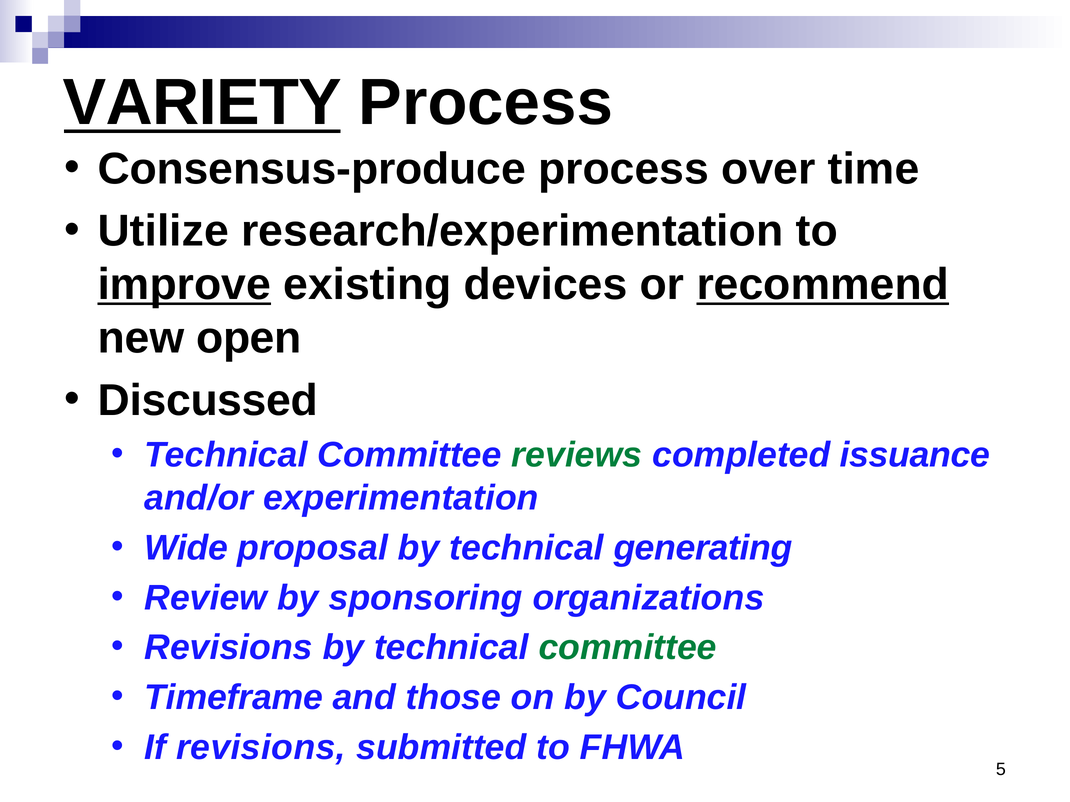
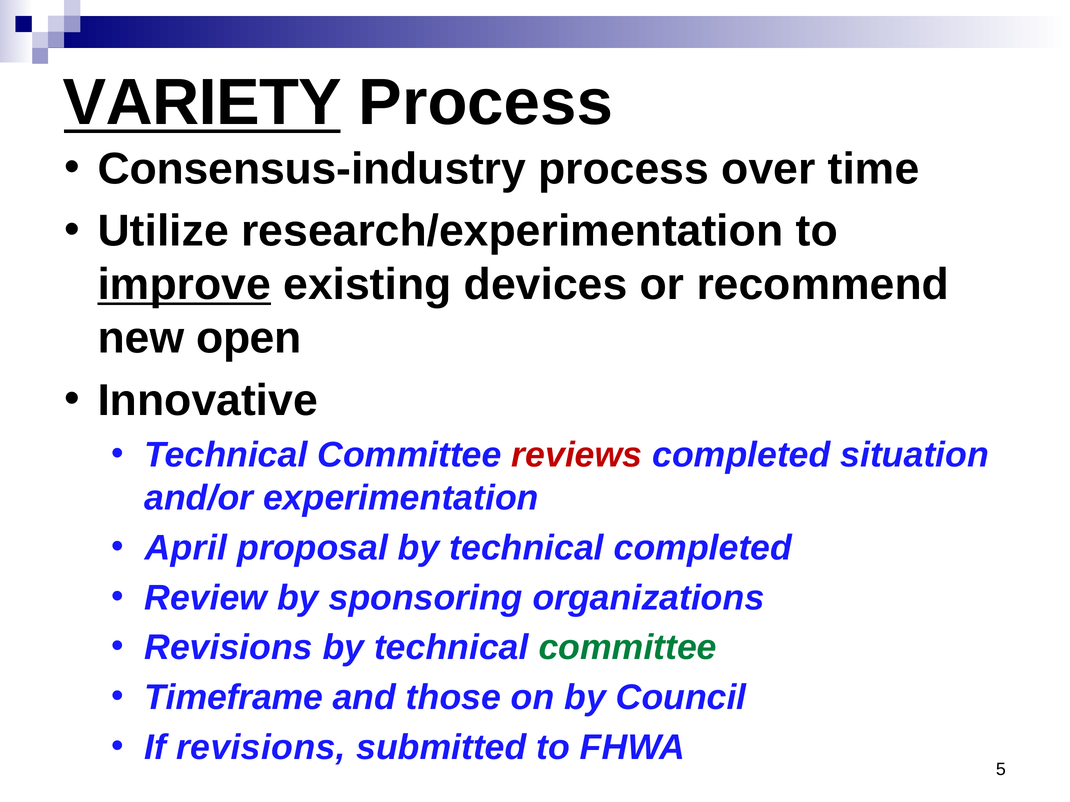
Consensus-produce: Consensus-produce -> Consensus-industry
recommend underline: present -> none
Discussed: Discussed -> Innovative
reviews colour: green -> red
issuance: issuance -> situation
Wide: Wide -> April
technical generating: generating -> completed
